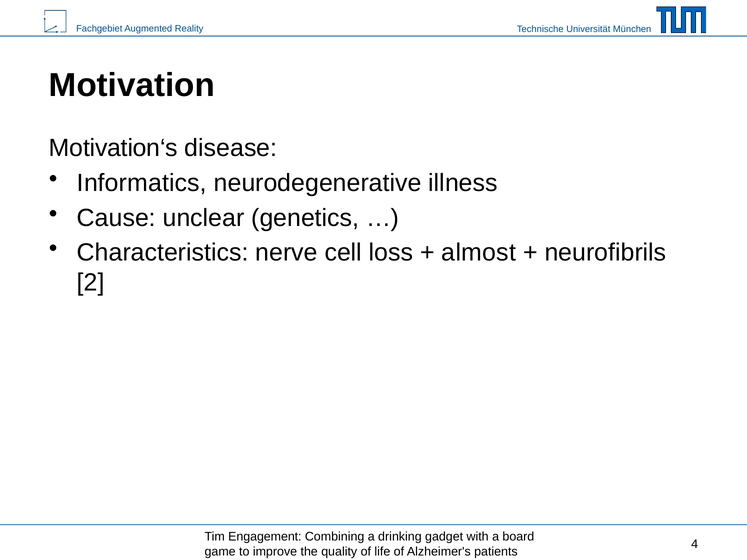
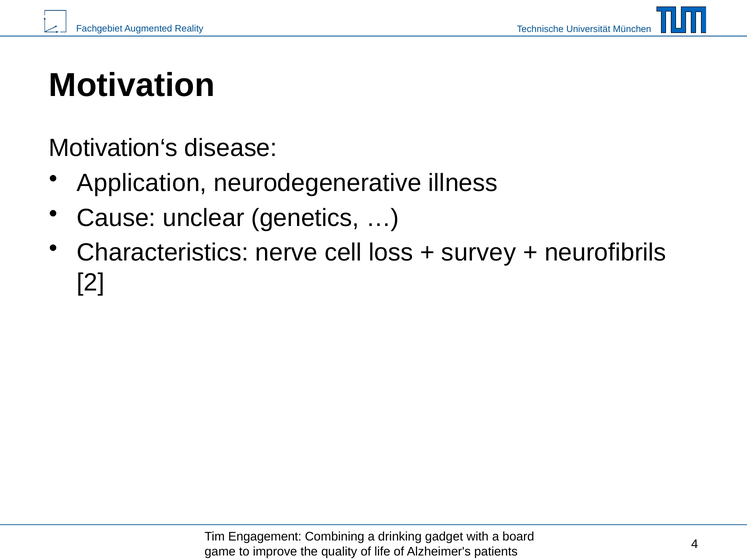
Informatics: Informatics -> Application
almost: almost -> survey
